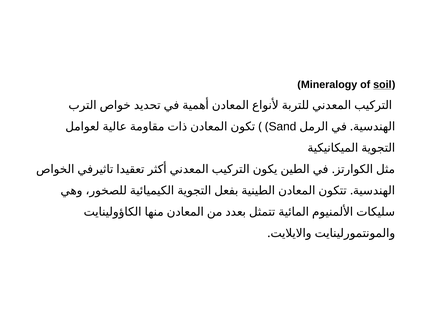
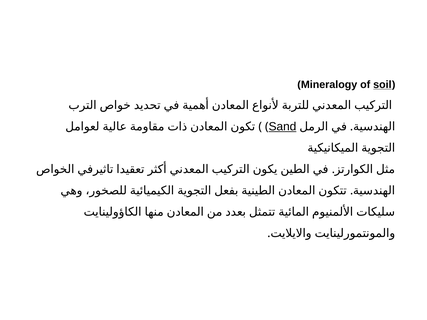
Sand underline: none -> present
